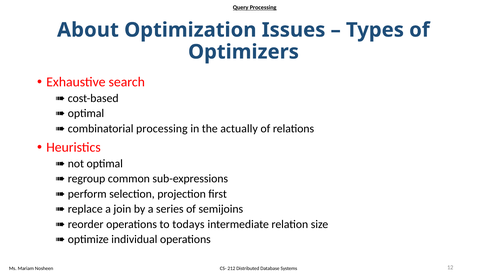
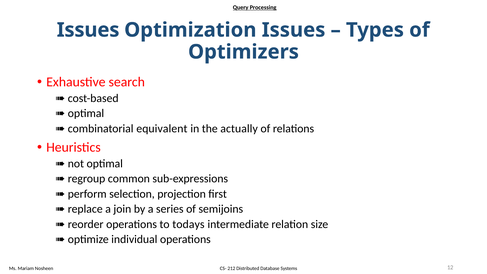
About at (88, 30): About -> Issues
processing at (162, 129): processing -> equivalent
